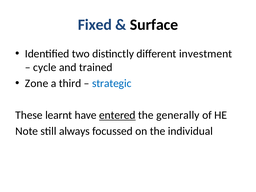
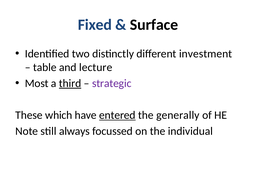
cycle: cycle -> table
trained: trained -> lecture
Zone: Zone -> Most
third underline: none -> present
strategic colour: blue -> purple
learnt: learnt -> which
